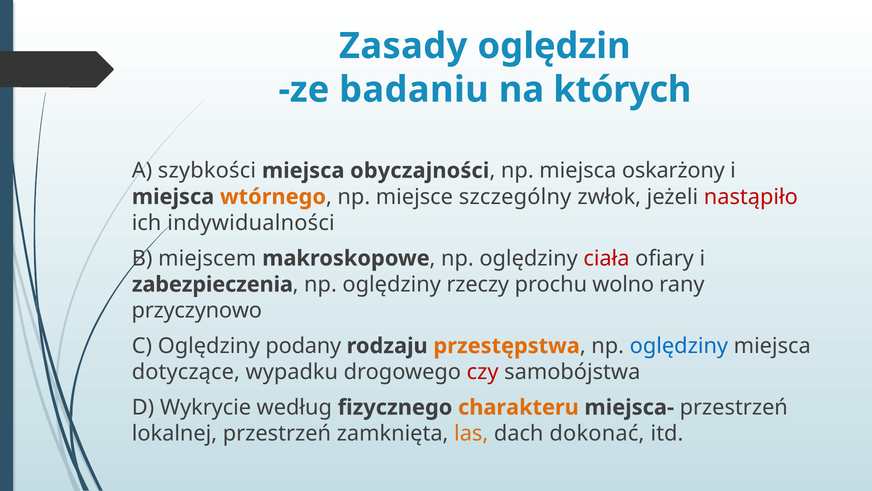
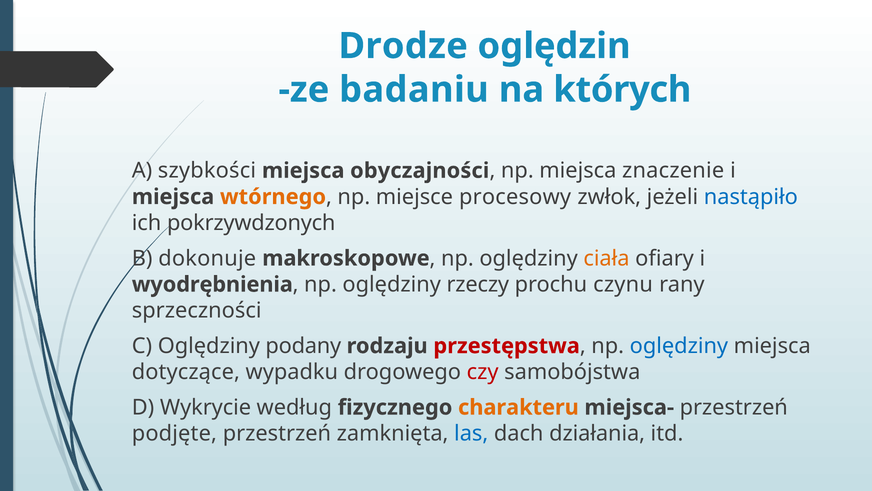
Zasady: Zasady -> Drodze
oskarżony: oskarżony -> znaczenie
szczególny: szczególny -> procesowy
nastąpiło colour: red -> blue
indywidualności: indywidualności -> pokrzywdzonych
miejscem: miejscem -> dokonuje
ciała colour: red -> orange
zabezpieczenia: zabezpieczenia -> wyodrębnienia
wolno: wolno -> czynu
przyczynowo: przyczynowo -> sprzeczności
przestępstwa colour: orange -> red
lokalnej: lokalnej -> podjęte
las colour: orange -> blue
dokonać: dokonać -> działania
